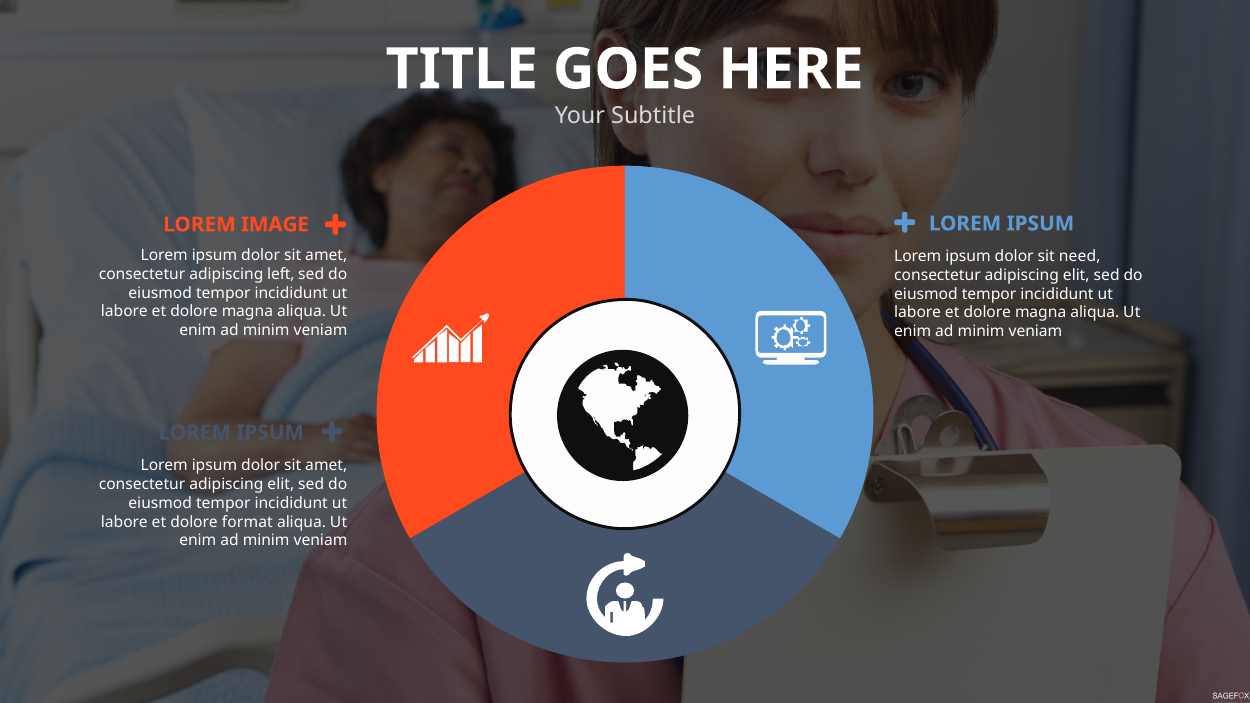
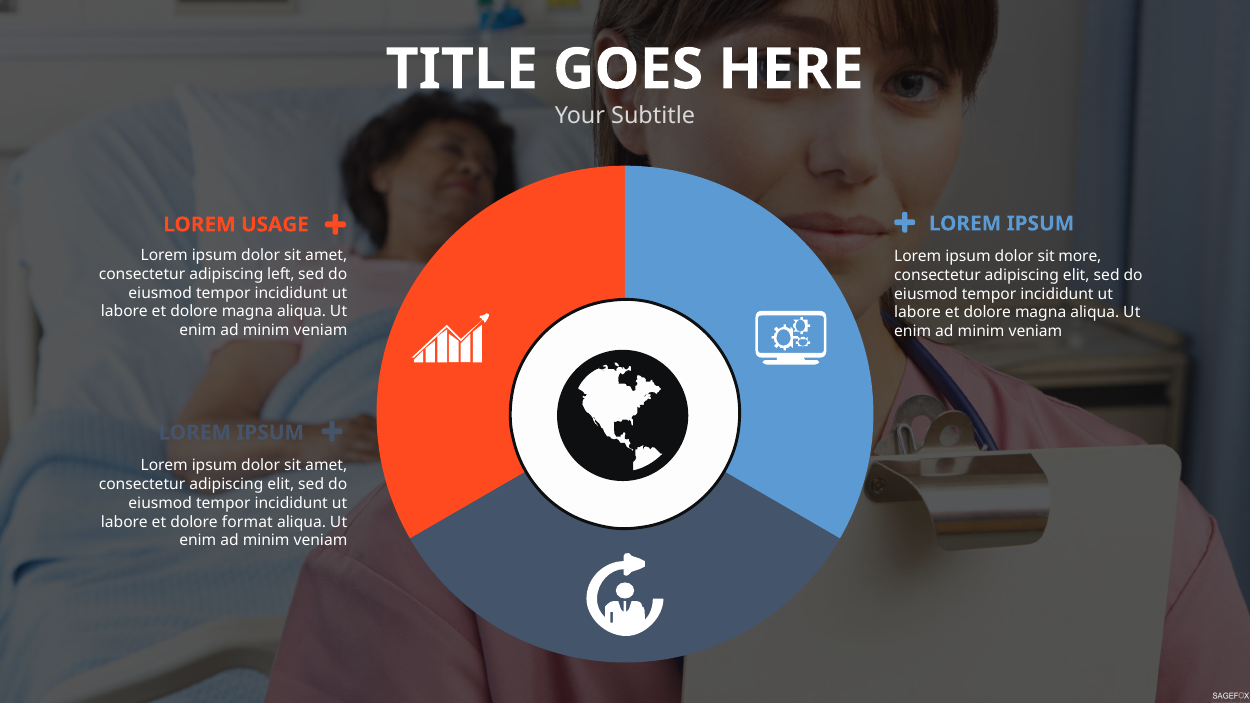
IMAGE: IMAGE -> USAGE
need: need -> more
